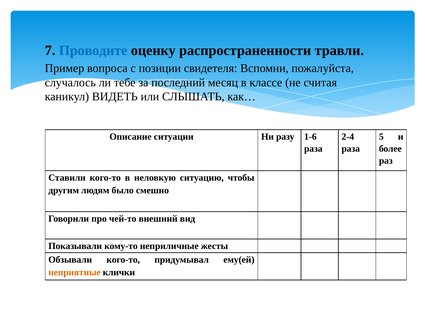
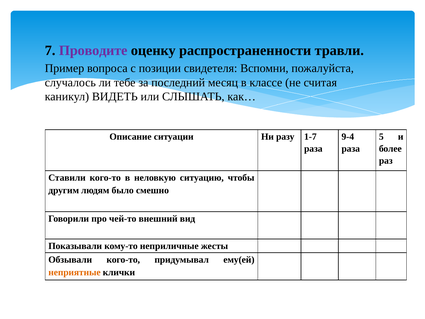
Проводите colour: blue -> purple
1-6: 1-6 -> 1-7
2-4: 2-4 -> 9-4
